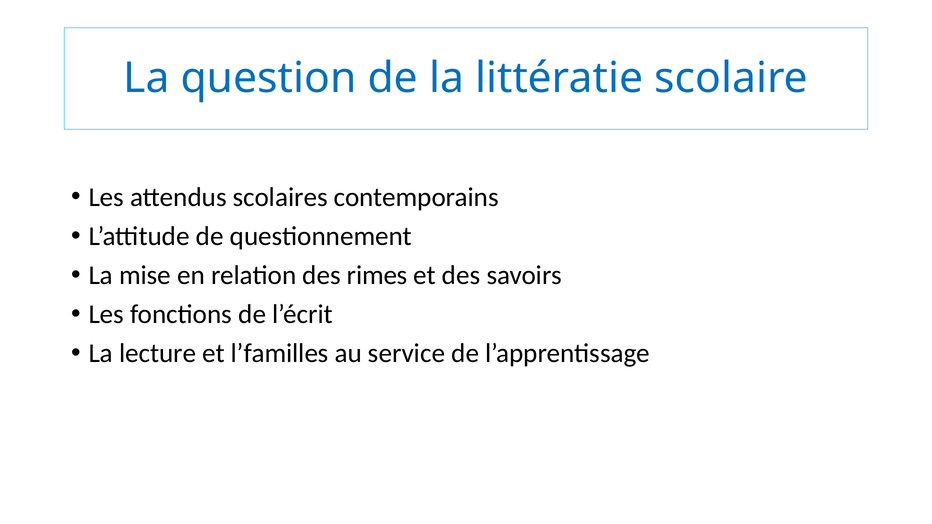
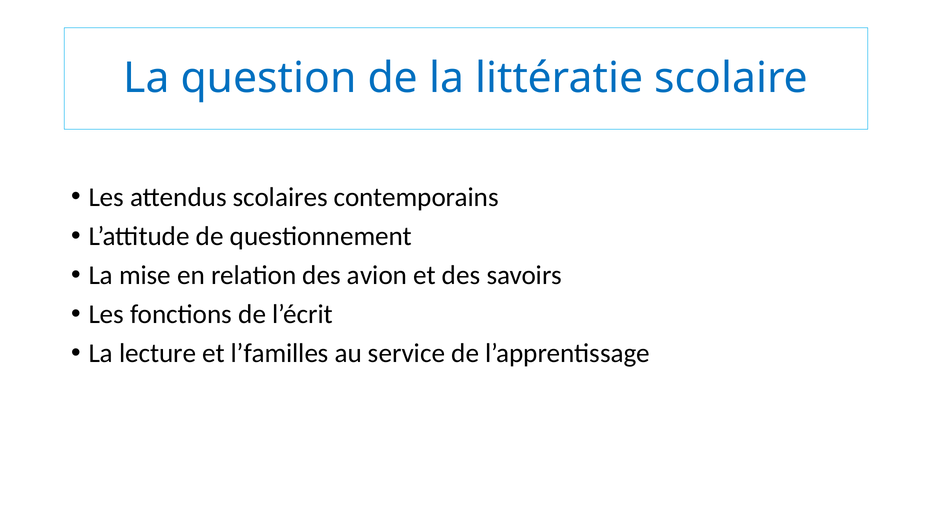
rimes: rimes -> avion
